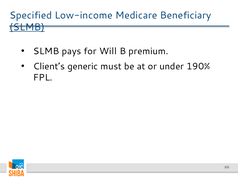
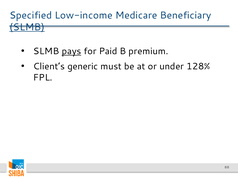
pays underline: none -> present
Will: Will -> Paid
190%: 190% -> 128%
